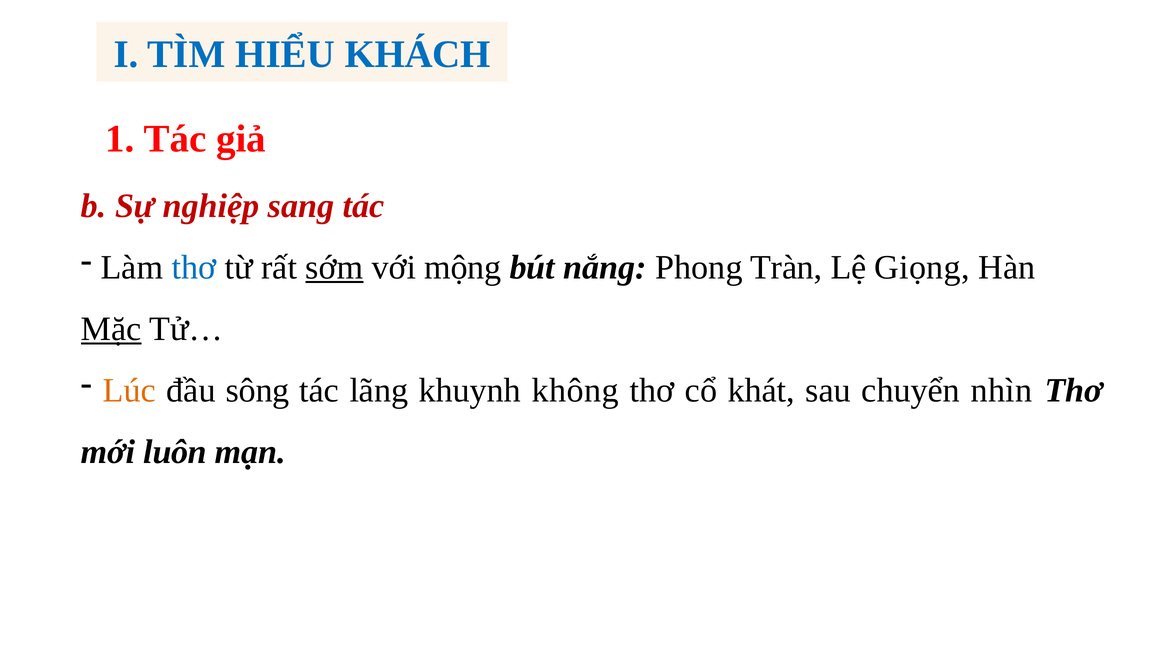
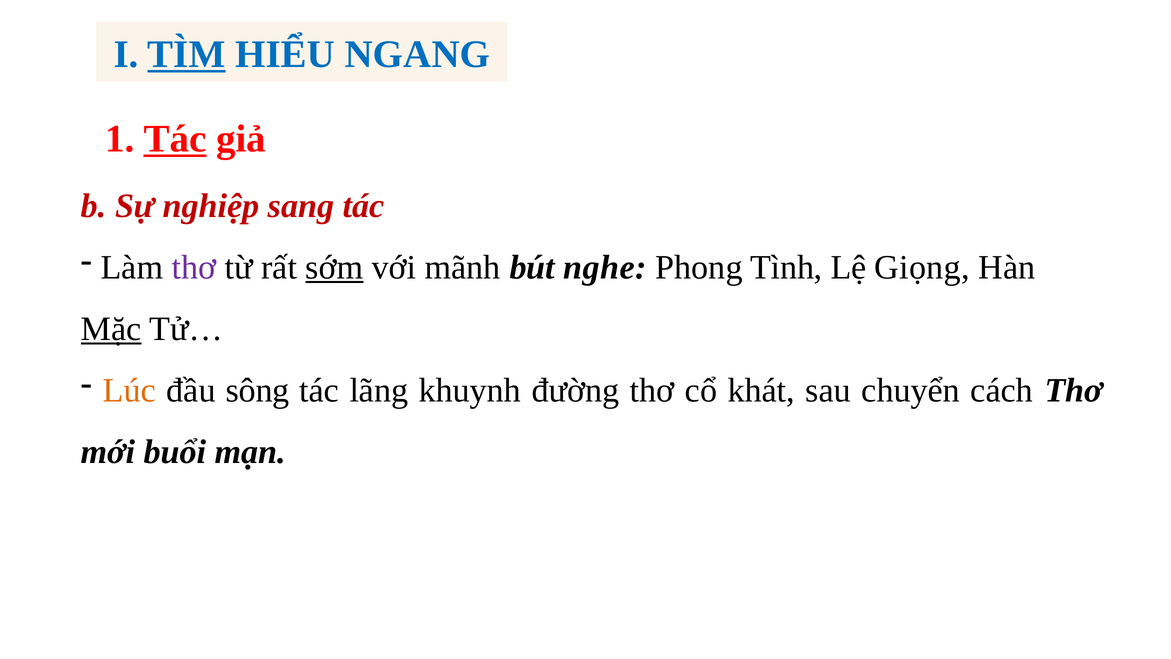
TÌM underline: none -> present
KHÁCH: KHÁCH -> NGANG
Tác at (175, 139) underline: none -> present
thơ at (194, 267) colour: blue -> purple
mộng: mộng -> mãnh
nắng: nắng -> nghe
Tràn: Tràn -> Tình
không: không -> đường
nhìn: nhìn -> cách
luôn: luôn -> buổi
